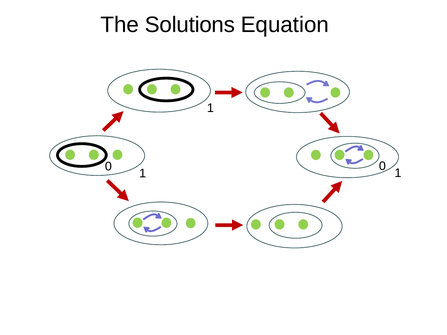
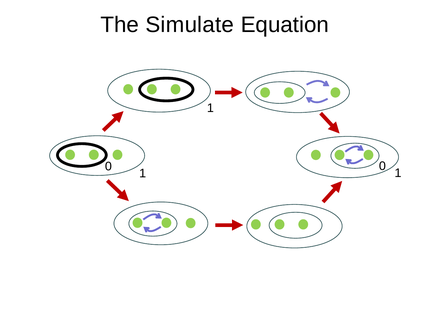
Solutions: Solutions -> Simulate
